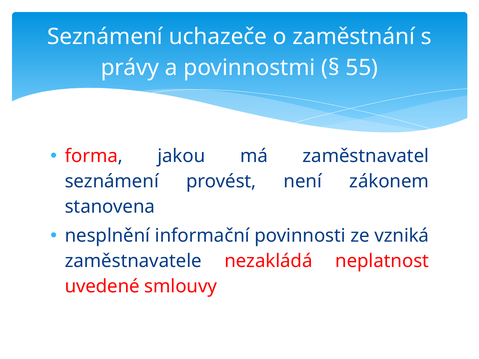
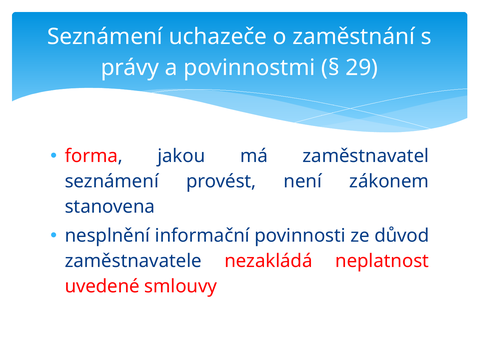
55: 55 -> 29
vzniká: vzniká -> důvod
